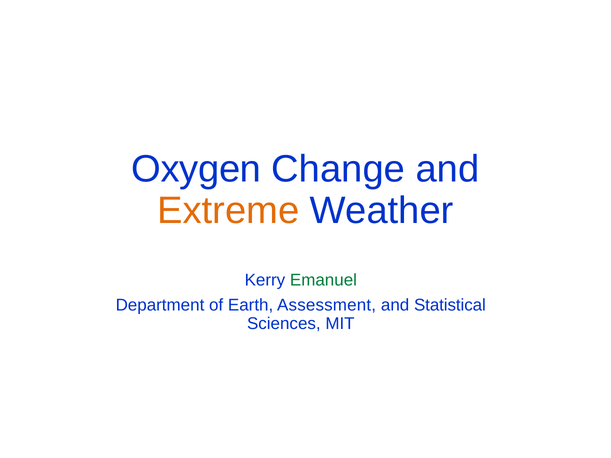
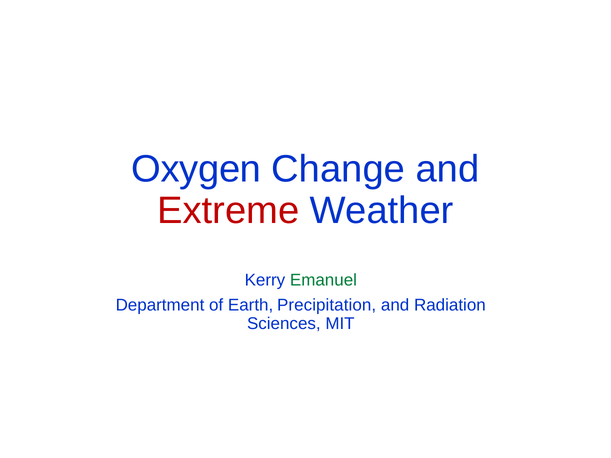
Extreme colour: orange -> red
Assessment: Assessment -> Precipitation
Statistical: Statistical -> Radiation
